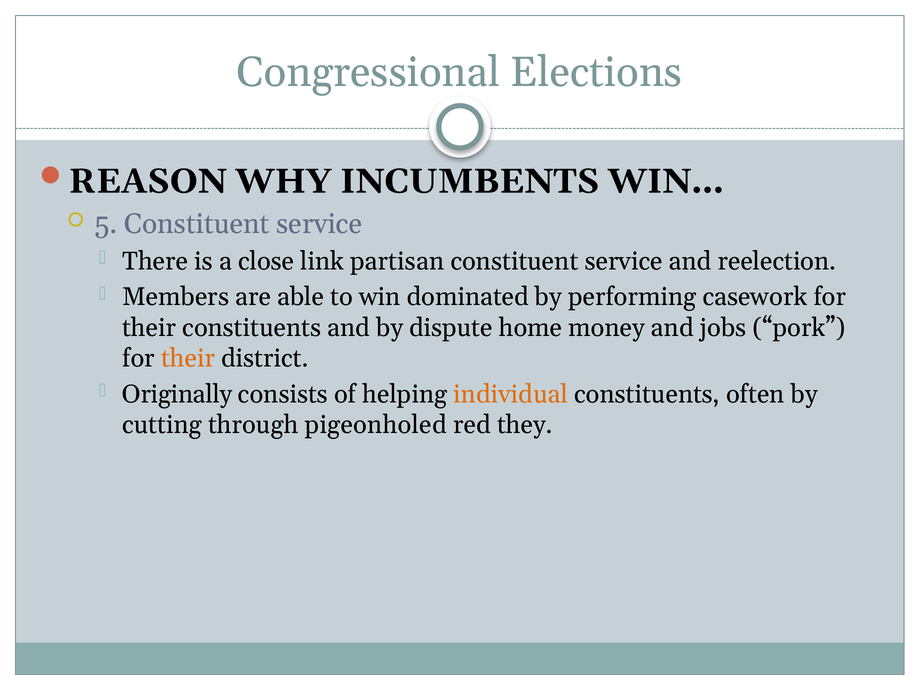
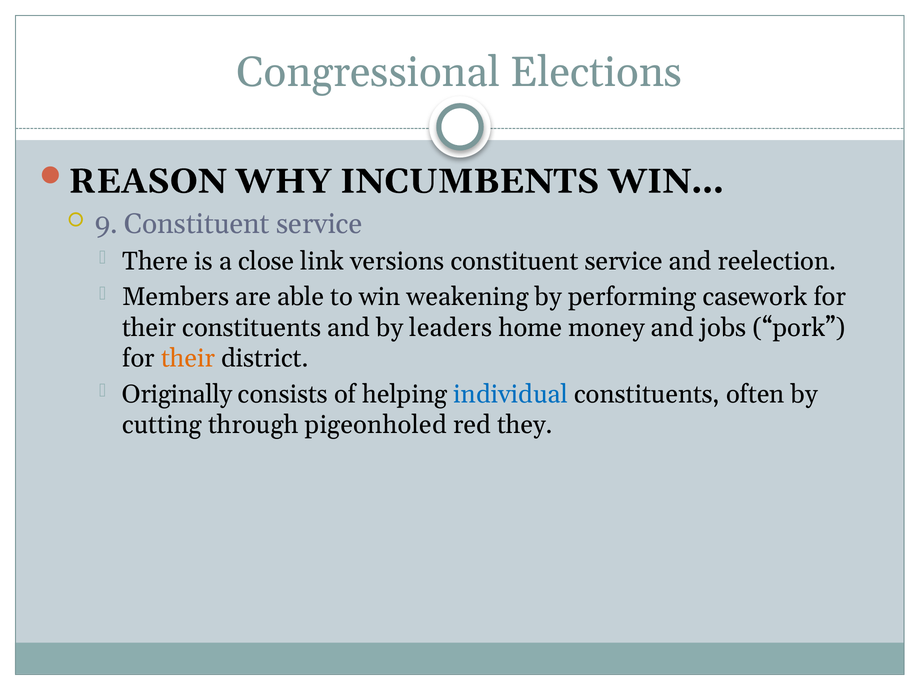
5: 5 -> 9
partisan: partisan -> versions
dominated: dominated -> weakening
dispute: dispute -> leaders
individual colour: orange -> blue
